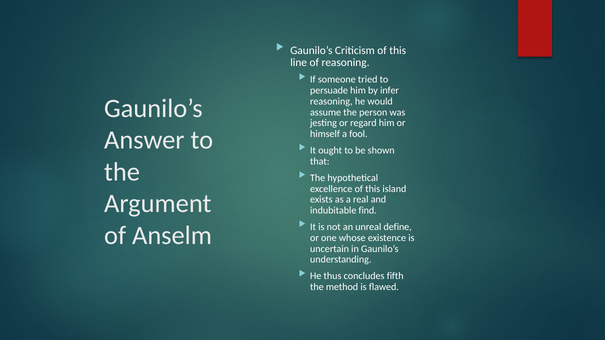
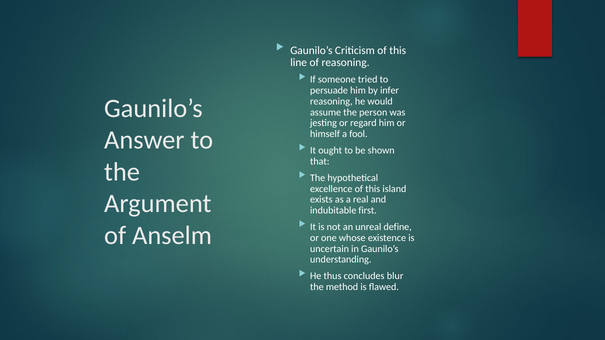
find: find -> first
fifth: fifth -> blur
